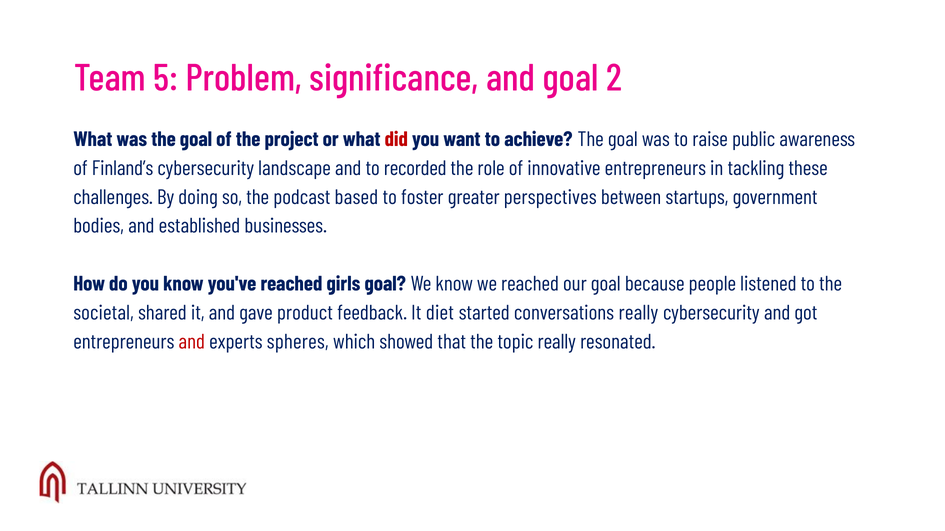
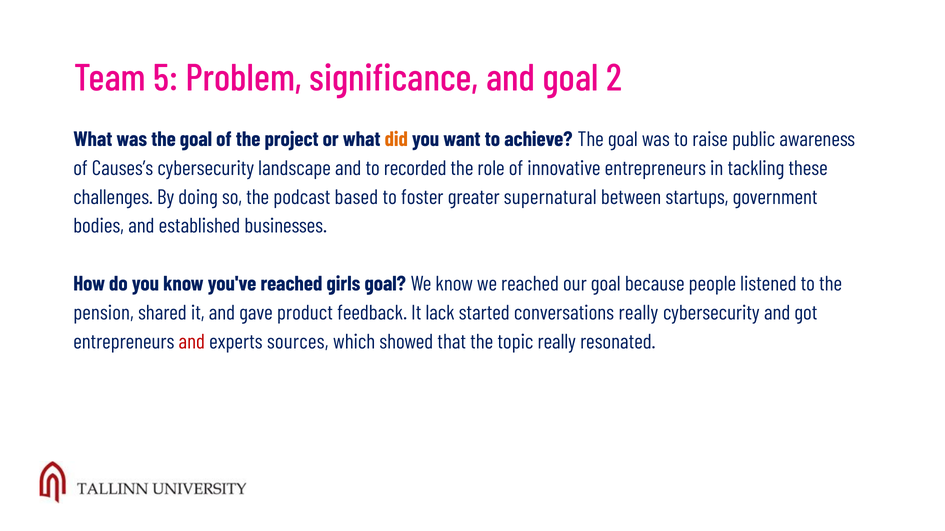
did colour: red -> orange
Finland’s: Finland’s -> Causes’s
perspectives: perspectives -> supernatural
societal: societal -> pension
diet: diet -> lack
spheres: spheres -> sources
